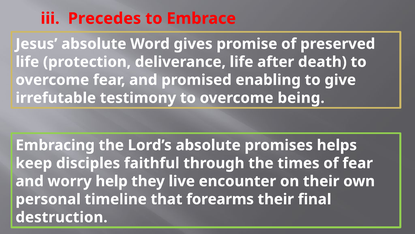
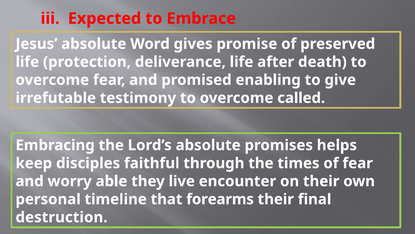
Precedes: Precedes -> Expected
being: being -> called
help: help -> able
